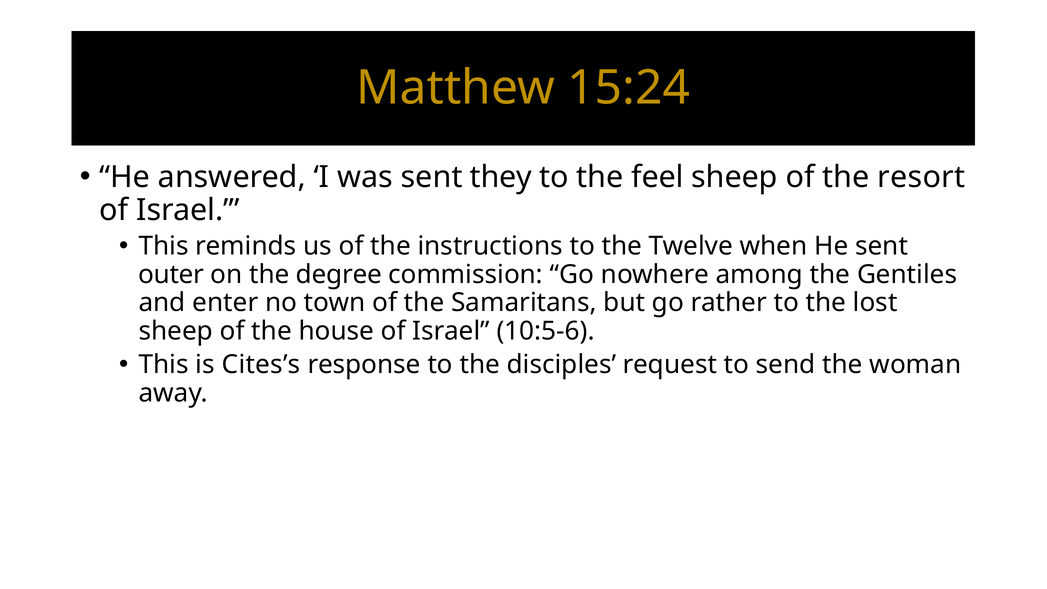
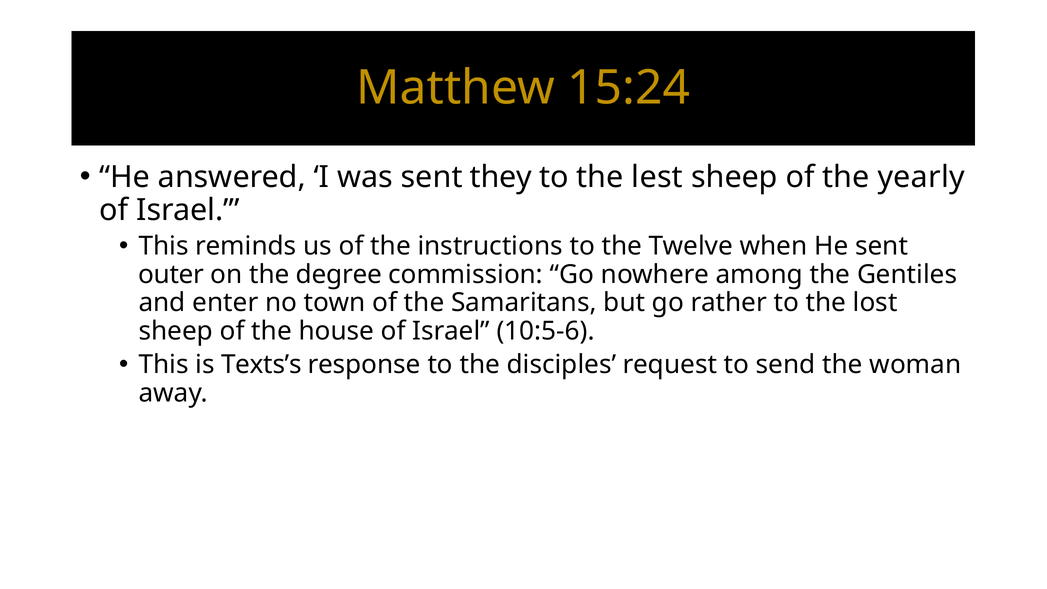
feel: feel -> lest
resort: resort -> yearly
Cites’s: Cites’s -> Texts’s
